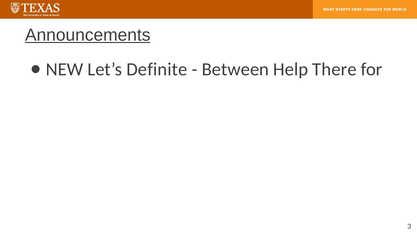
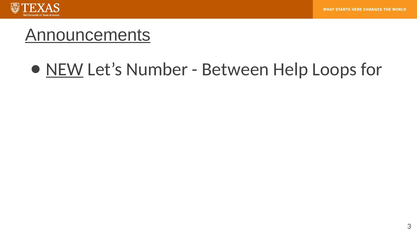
NEW underline: none -> present
Definite: Definite -> Number
There: There -> Loops
